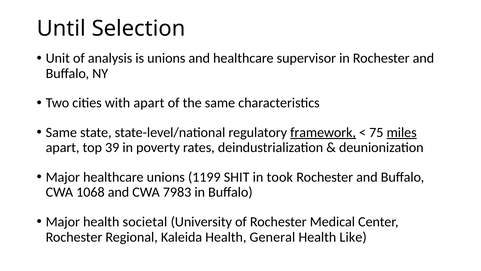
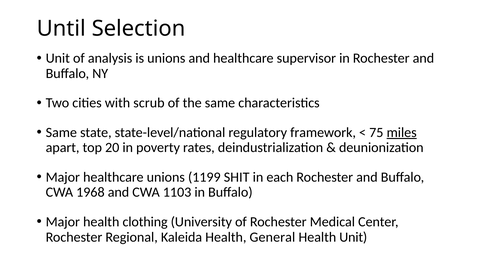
with apart: apart -> scrub
framework underline: present -> none
39: 39 -> 20
took: took -> each
1068: 1068 -> 1968
7983: 7983 -> 1103
societal: societal -> clothing
Health Like: Like -> Unit
